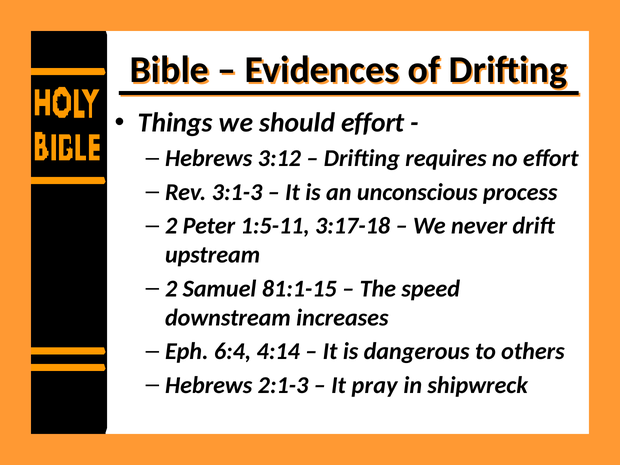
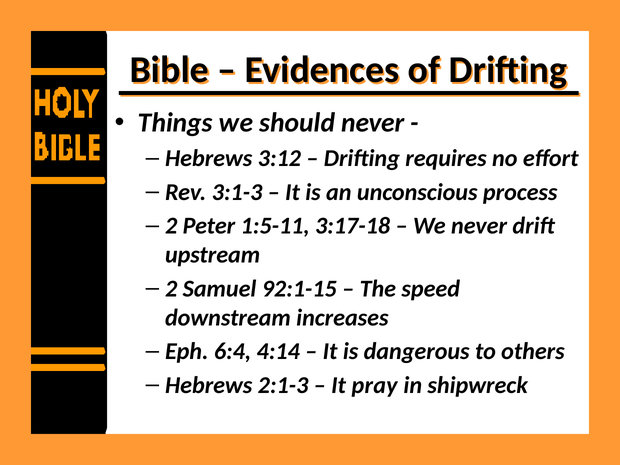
should effort: effort -> never
81:1-15: 81:1-15 -> 92:1-15
